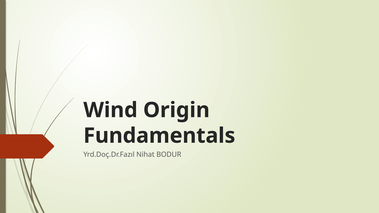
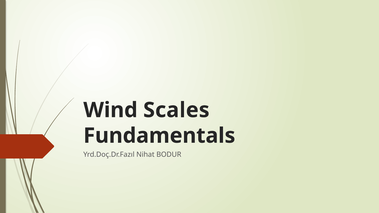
Origin: Origin -> Scales
